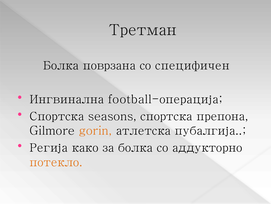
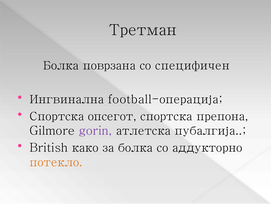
seasons: seasons -> опсегот
gorin colour: orange -> purple
Регија: Регија -> British
